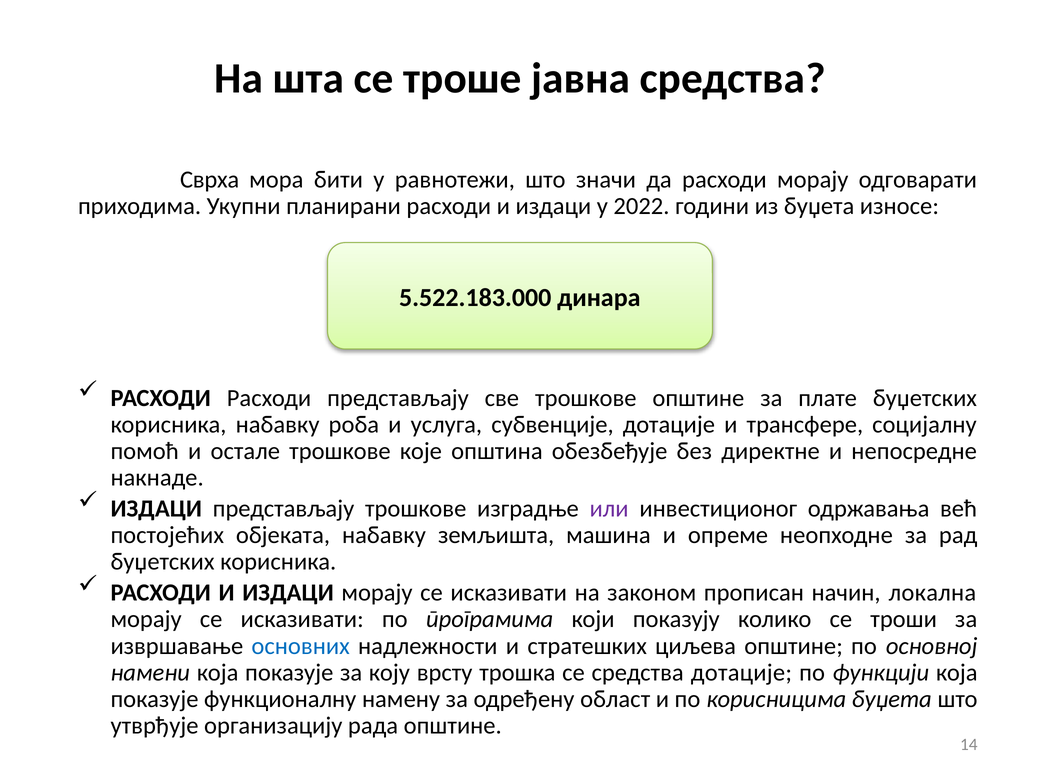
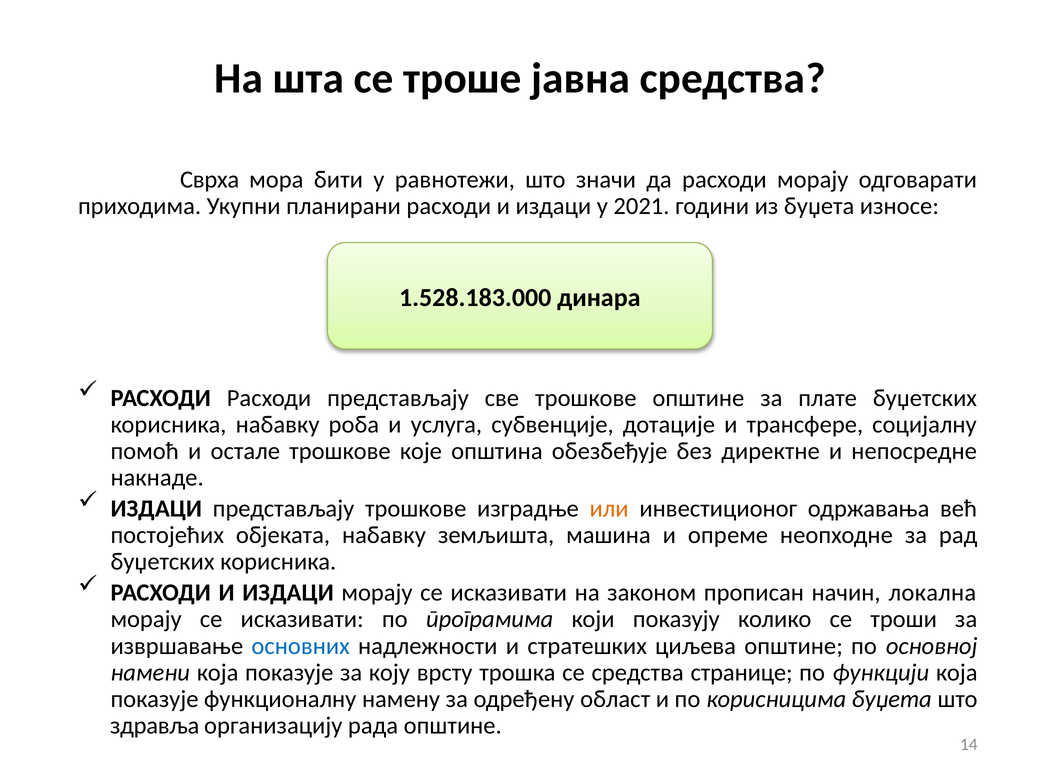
2022: 2022 -> 2021
5.522.183.000: 5.522.183.000 -> 1.528.183.000
или colour: purple -> orange
средства дотације: дотације -> странице
утврђује: утврђује -> здравља
